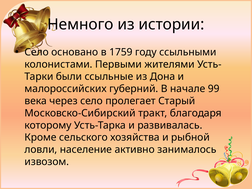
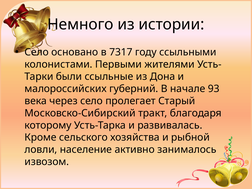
1759: 1759 -> 7317
99: 99 -> 93
